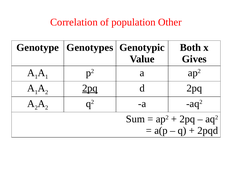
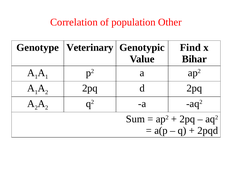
Genotypes: Genotypes -> Veterinary
Both: Both -> Find
Gives: Gives -> Bihar
2pq at (90, 88) underline: present -> none
